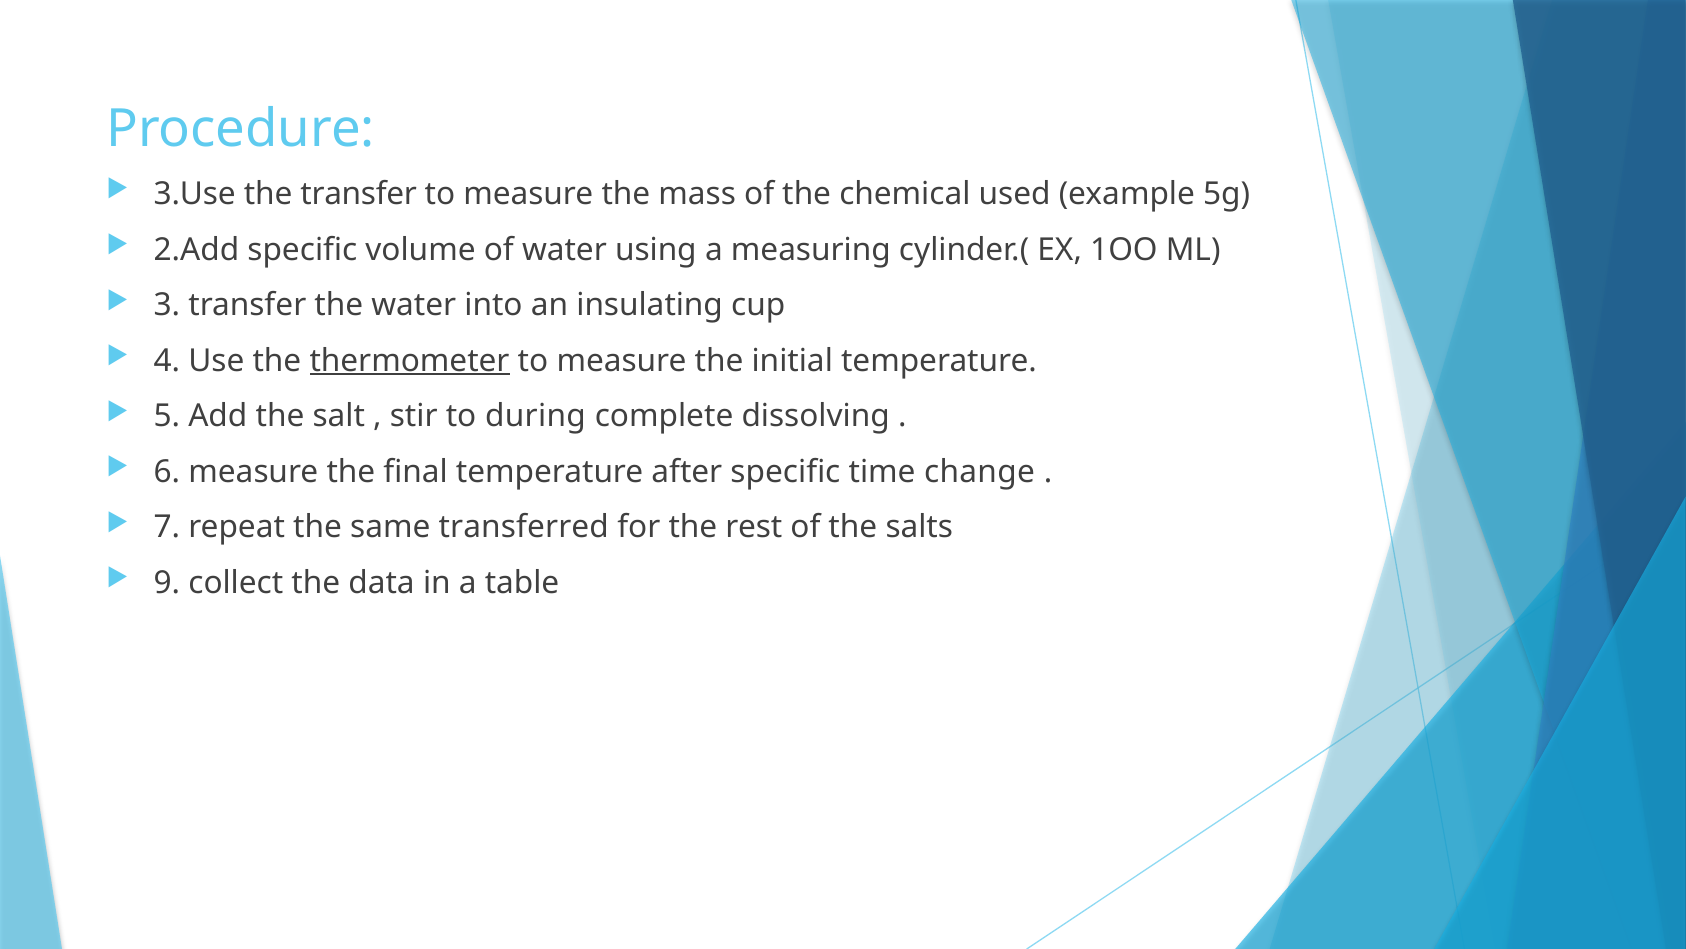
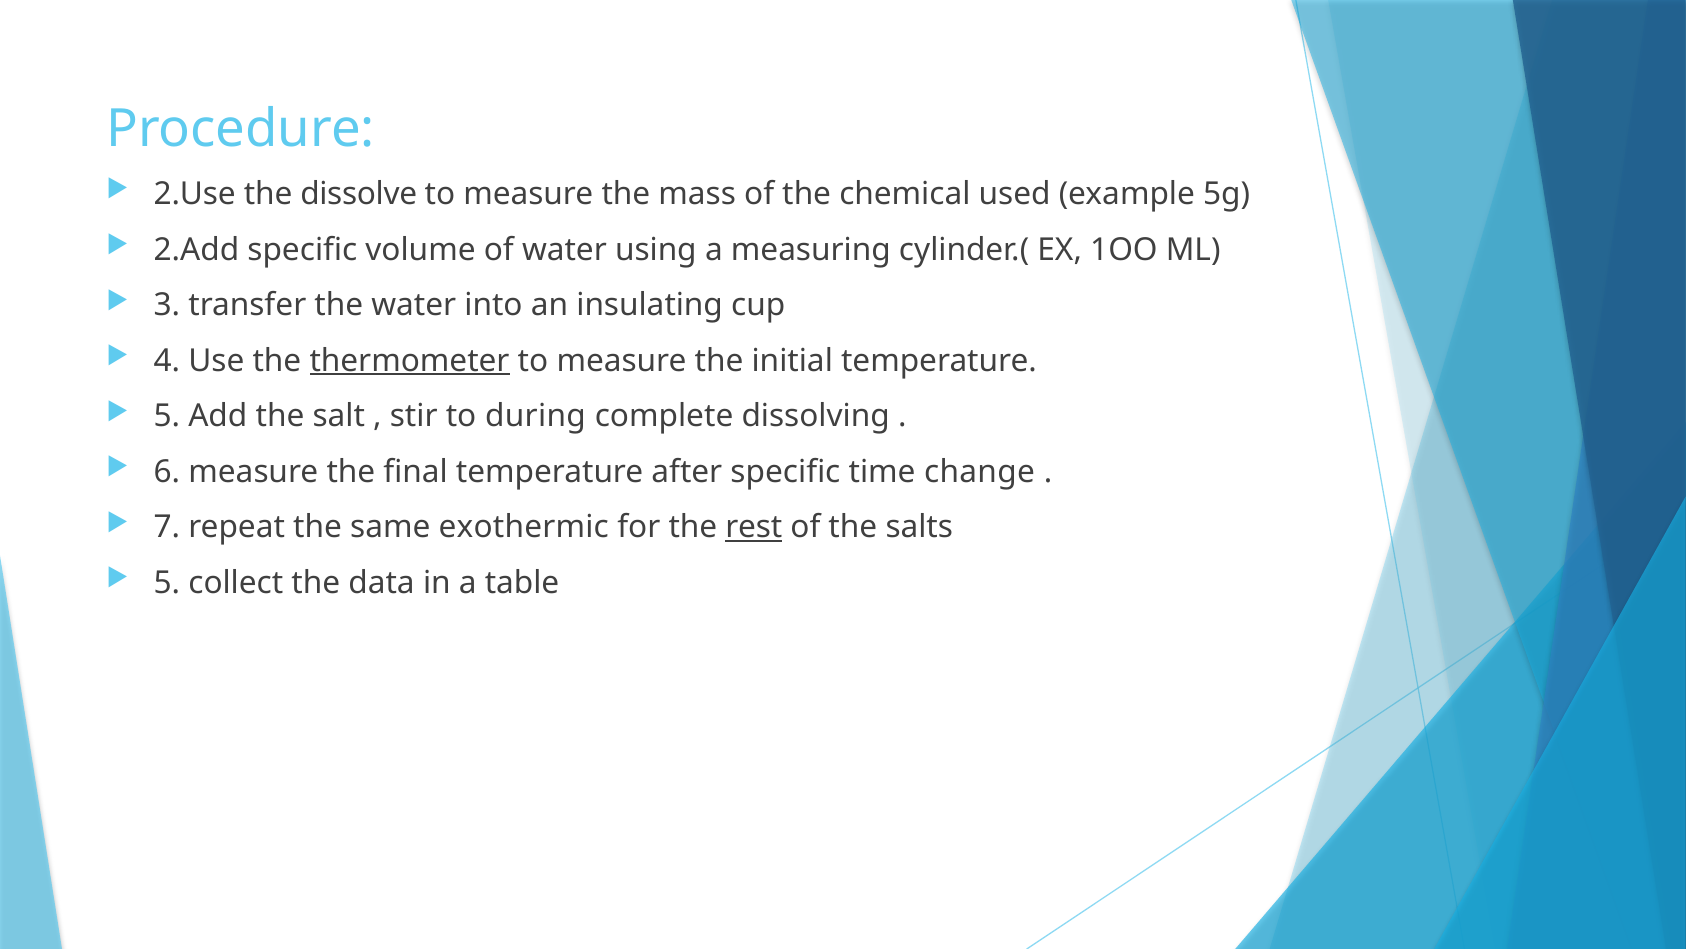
3.Use: 3.Use -> 2.Use
the transfer: transfer -> dissolve
transferred: transferred -> exothermic
rest underline: none -> present
9 at (167, 583): 9 -> 5
